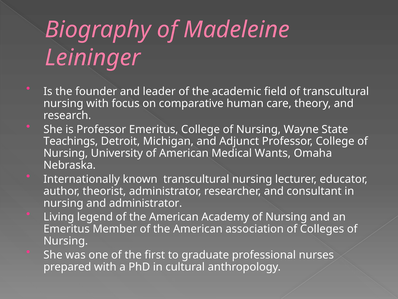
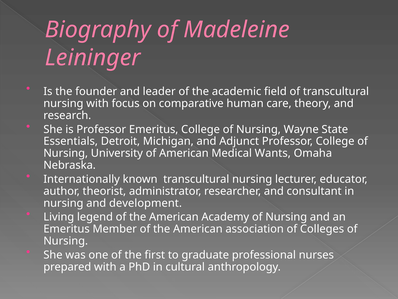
Teachings: Teachings -> Essentials
and administrator: administrator -> development
